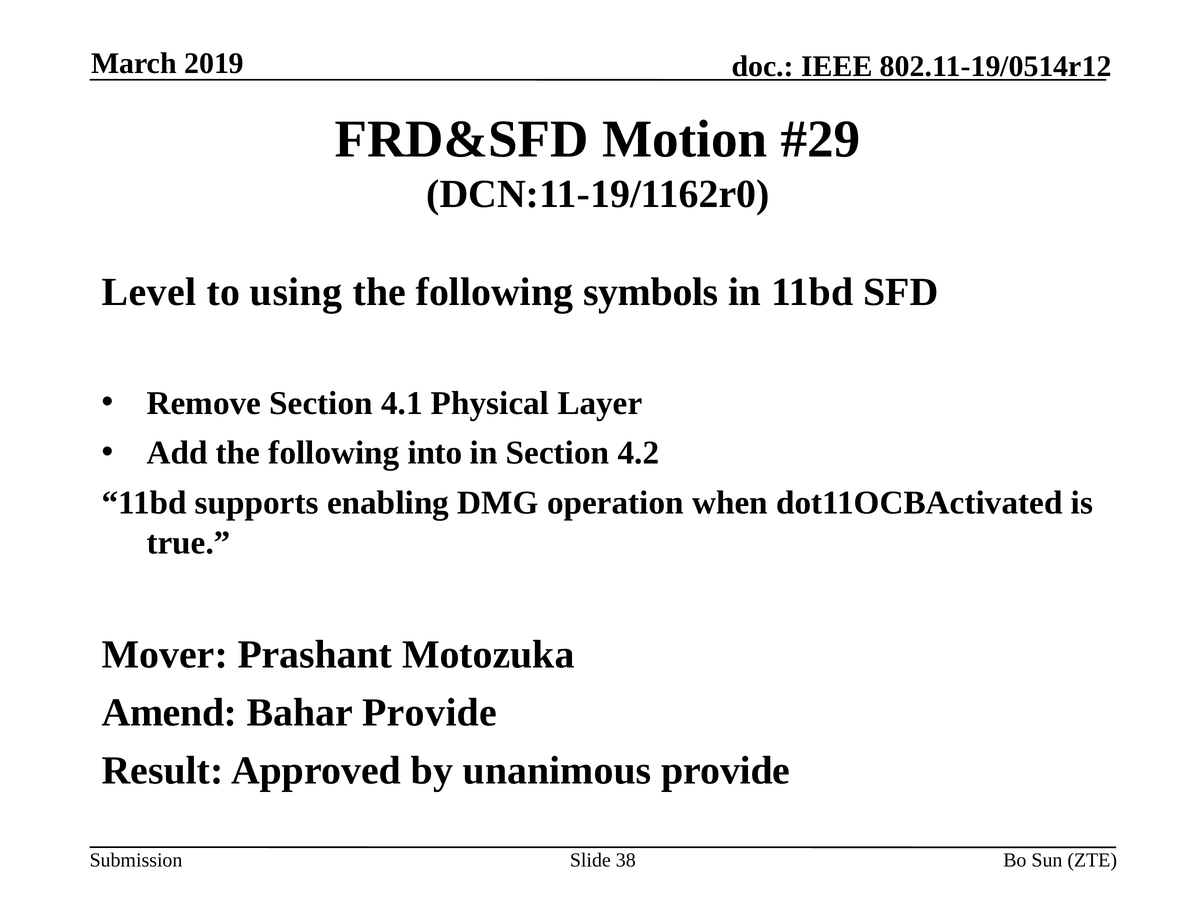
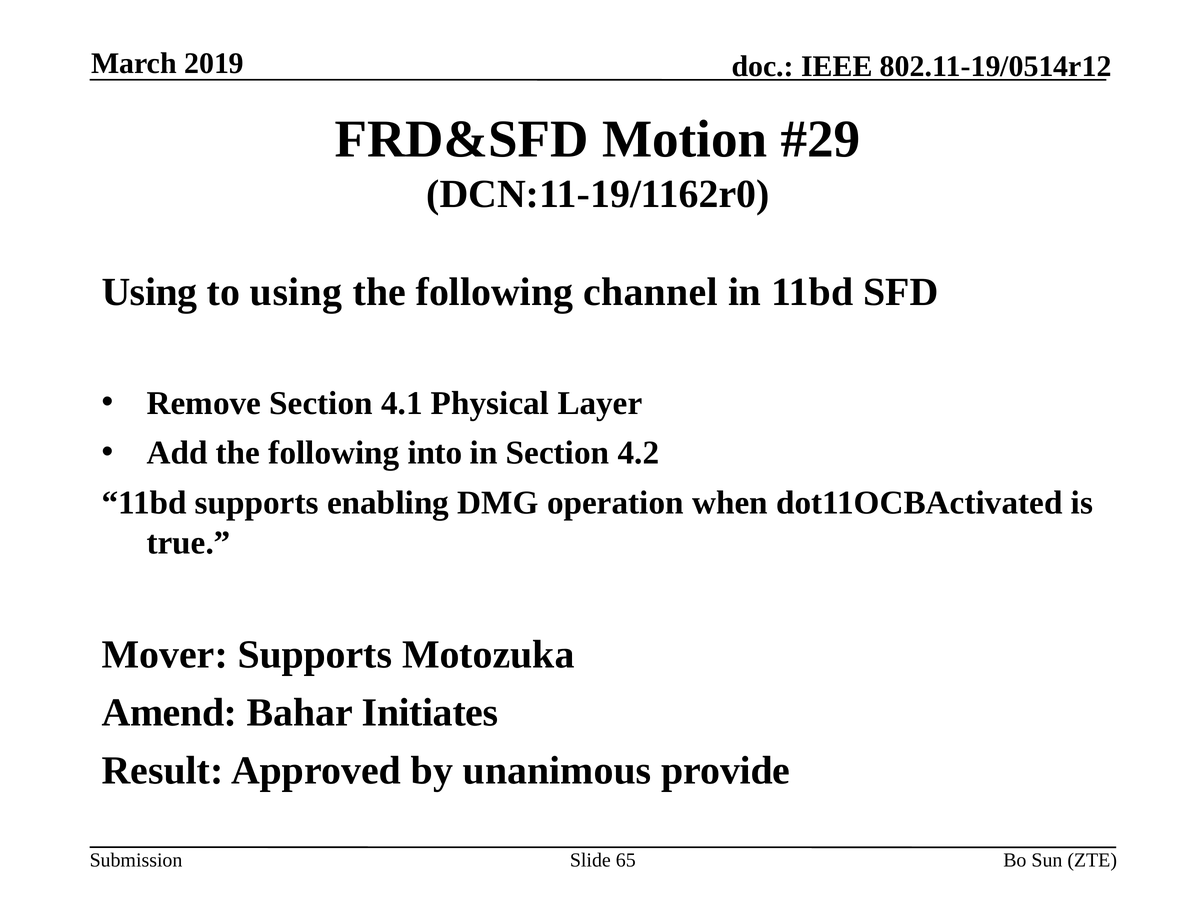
Level at (149, 292): Level -> Using
symbols: symbols -> channel
Mover Prashant: Prashant -> Supports
Bahar Provide: Provide -> Initiates
38: 38 -> 65
